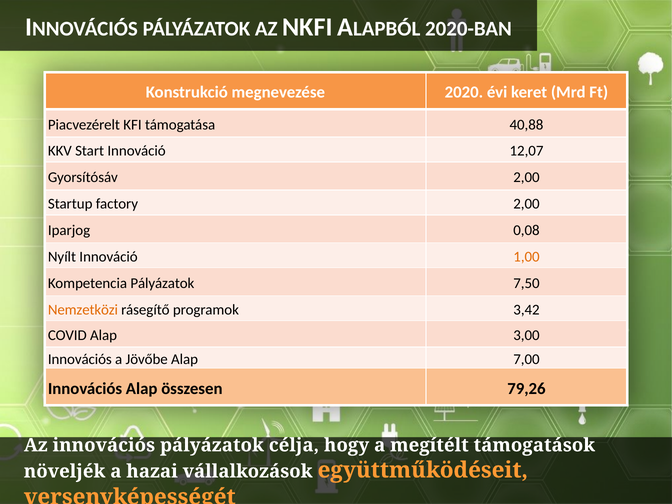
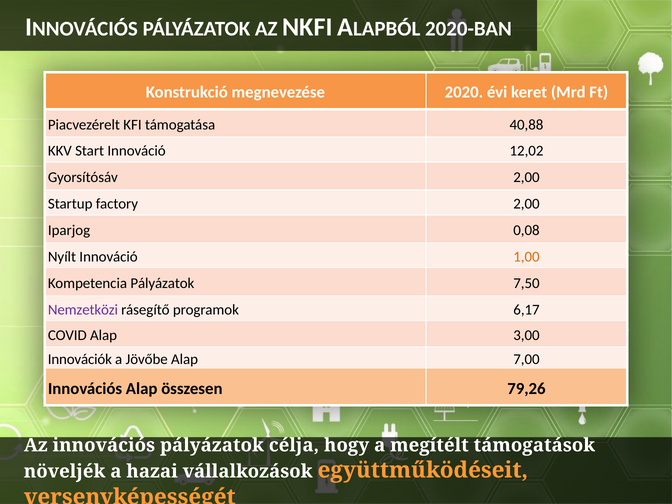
12,07: 12,07 -> 12,02
Nemzetközi colour: orange -> purple
3,42: 3,42 -> 6,17
Innovációs at (80, 359): Innovációs -> Innovációk
